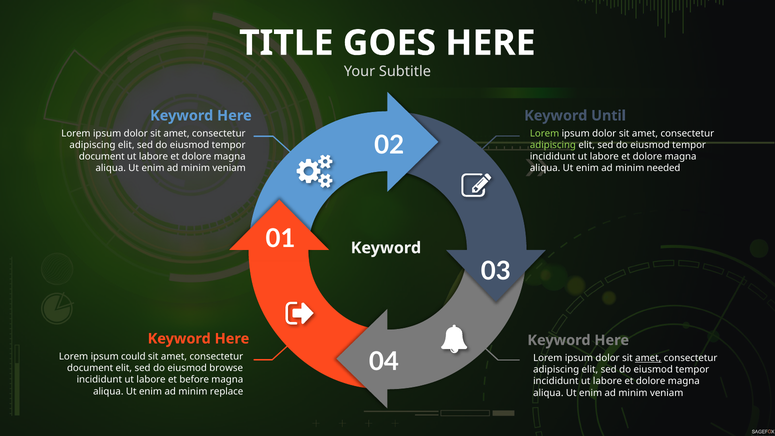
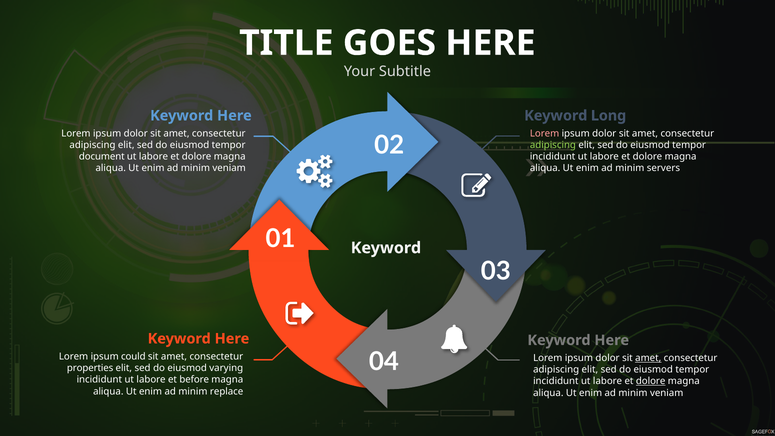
Until: Until -> Long
Lorem at (545, 133) colour: light green -> pink
needed: needed -> servers
document at (90, 368): document -> properties
browse: browse -> varying
dolore at (651, 381) underline: none -> present
